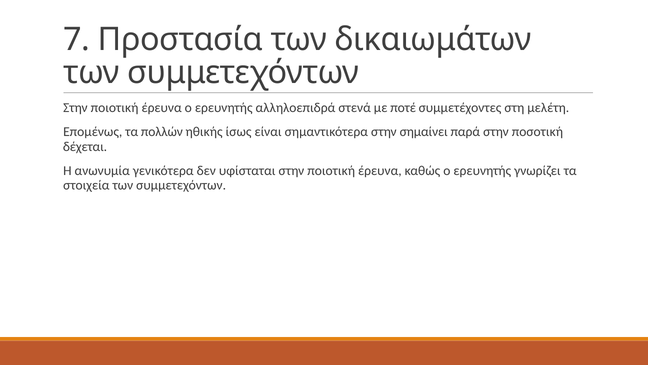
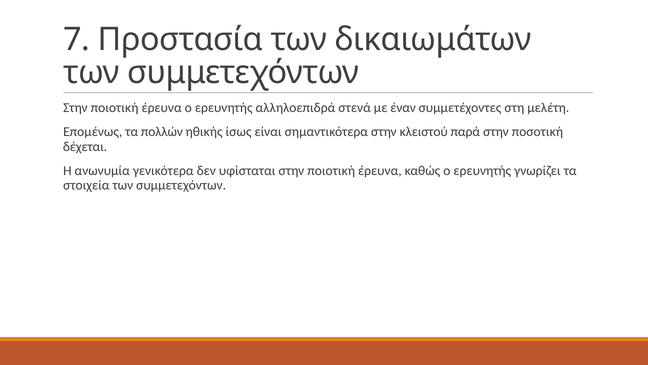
ποτέ: ποτέ -> έναν
σημαίνει: σημαίνει -> κλειστού
